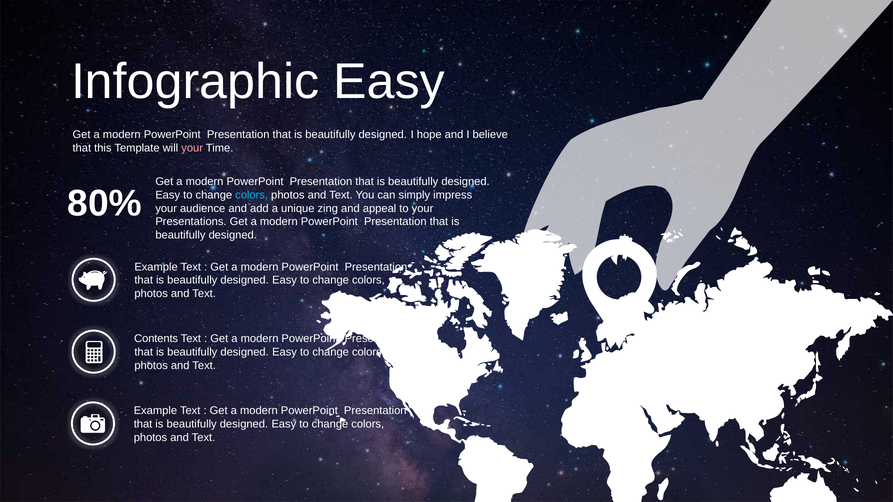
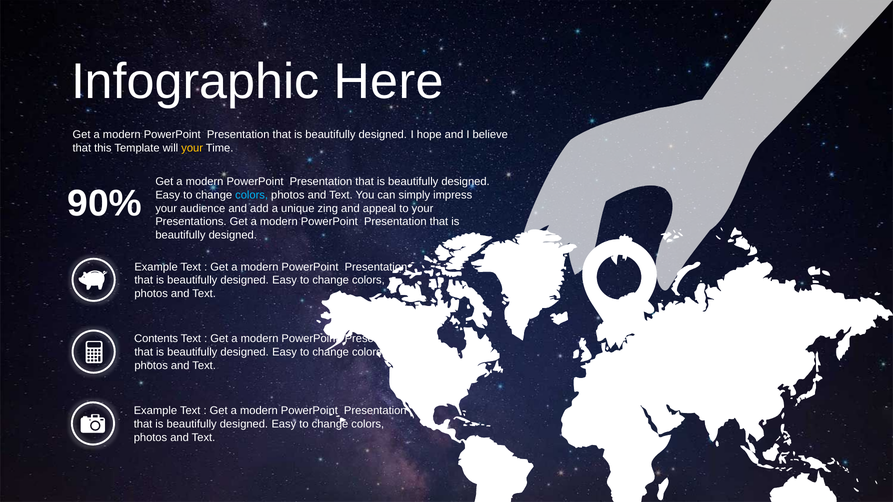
Infographic Easy: Easy -> Here
your at (192, 148) colour: pink -> yellow
80%: 80% -> 90%
